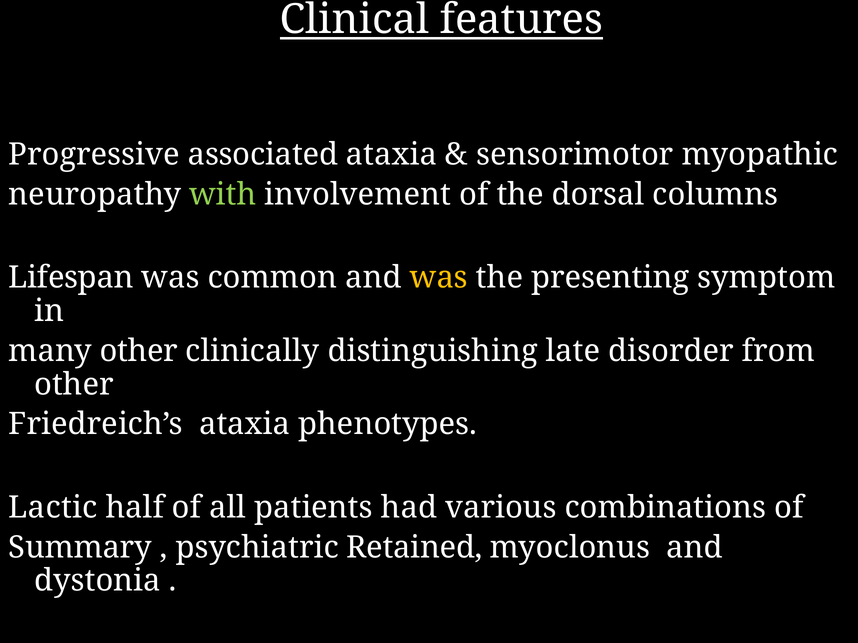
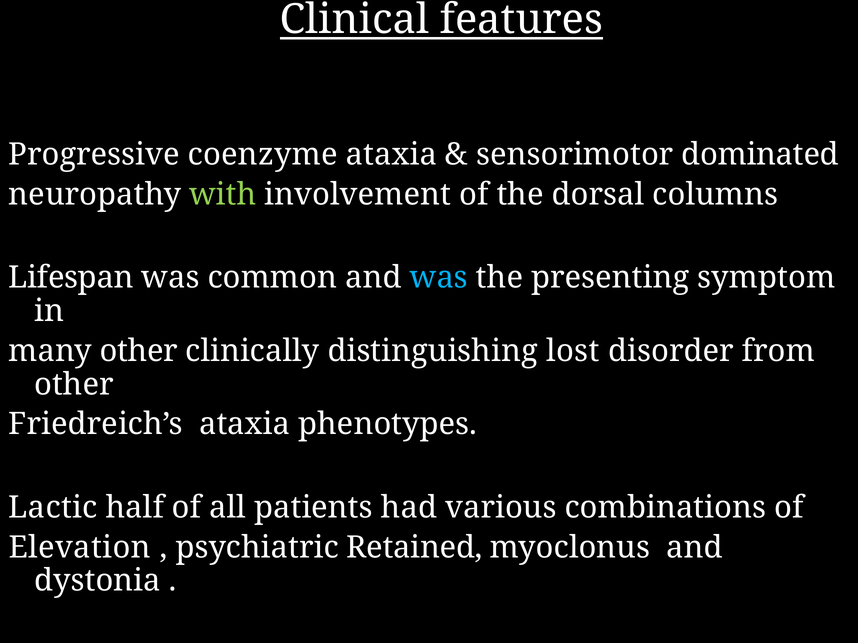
associated: associated -> coenzyme
myopathic: myopathic -> dominated
was at (439, 278) colour: yellow -> light blue
late: late -> lost
Summary: Summary -> Elevation
